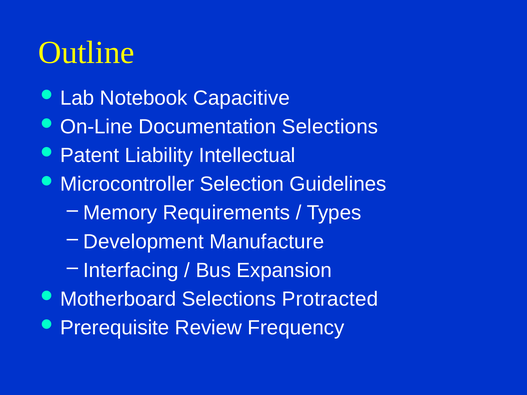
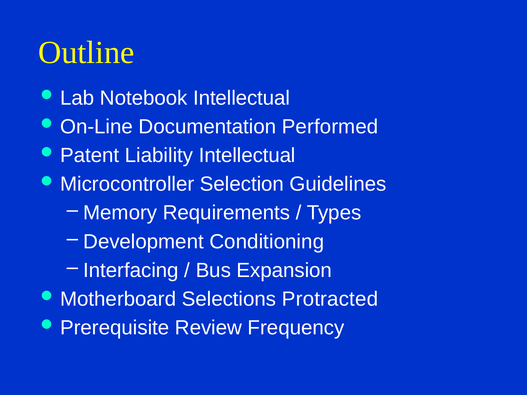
Notebook Capacitive: Capacitive -> Intellectual
Documentation Selections: Selections -> Performed
Manufacture: Manufacture -> Conditioning
